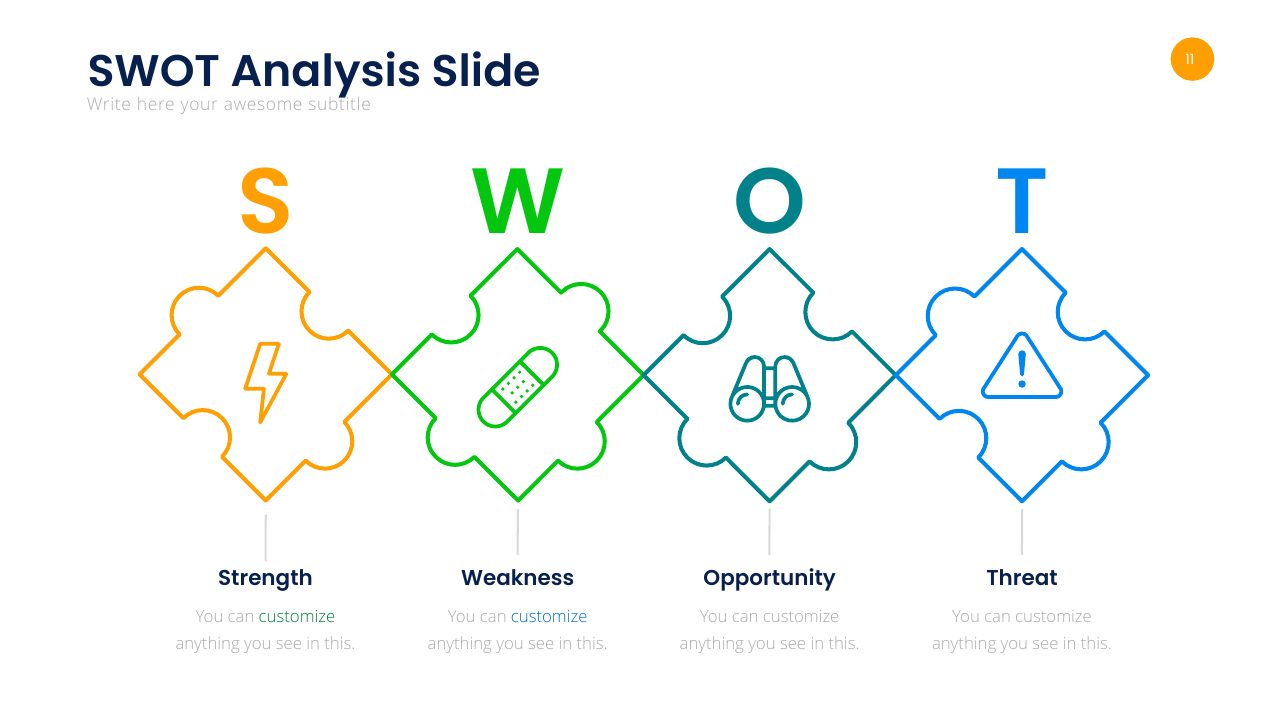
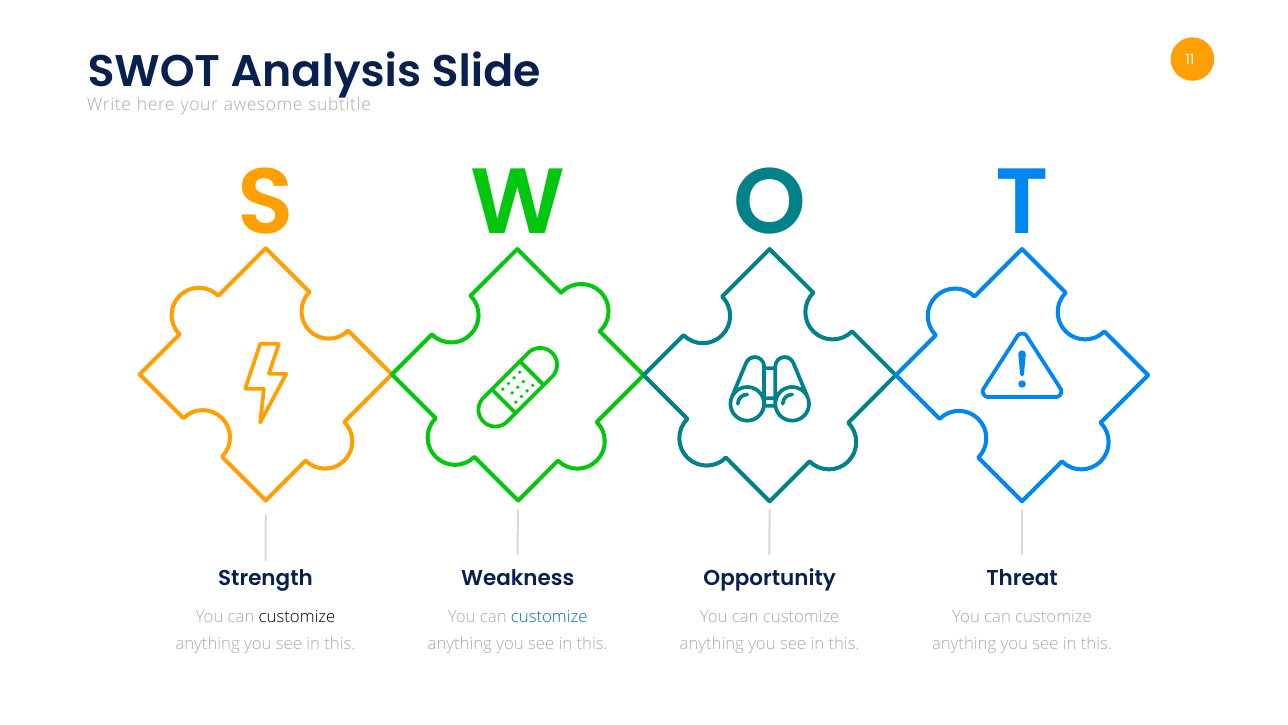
customize at (297, 617) colour: green -> black
